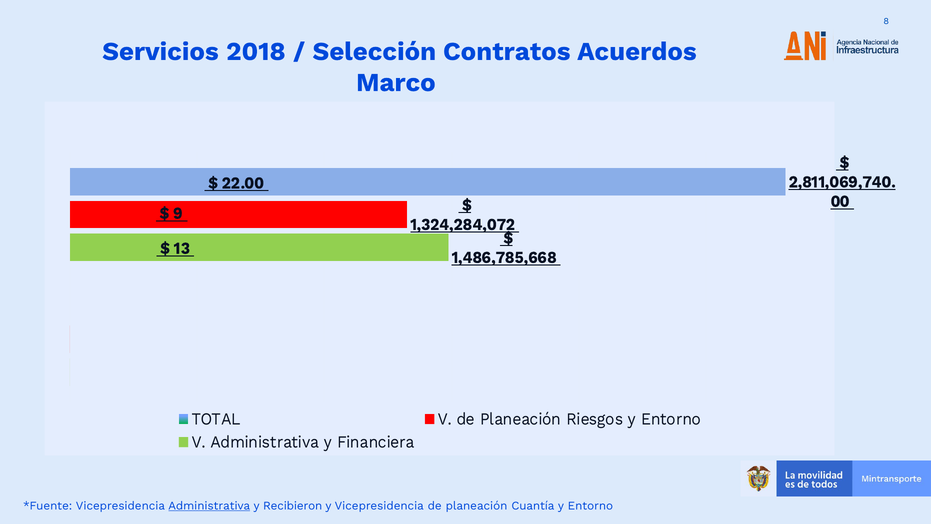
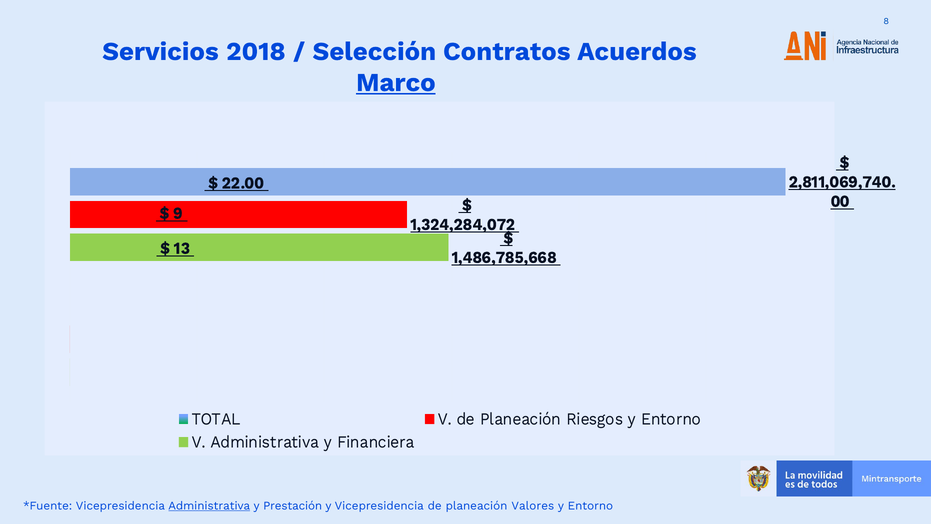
Marco underline: none -> present
Recibieron: Recibieron -> Prestación
Cuantía: Cuantía -> Valores
